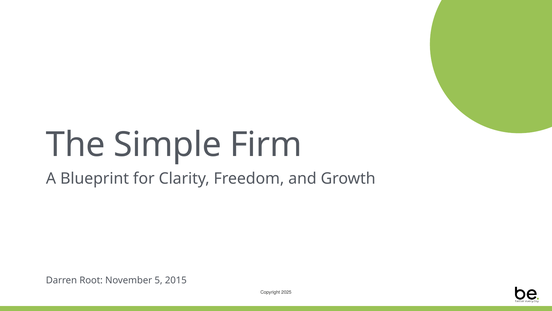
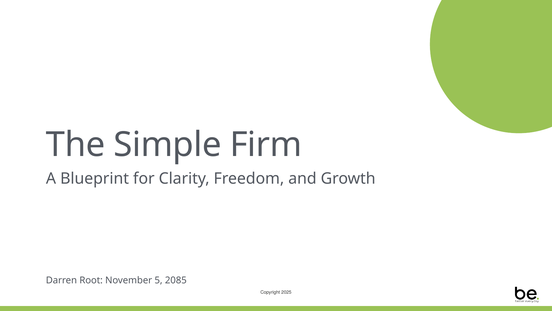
2015: 2015 -> 2085
